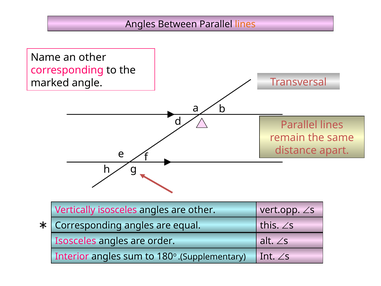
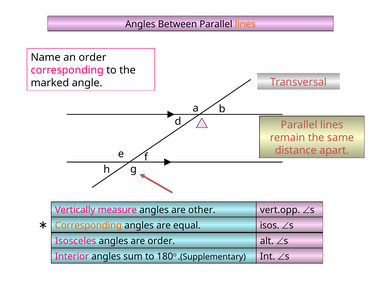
an other: other -> order
Vertically isosceles: isosceles -> measure
Corresponding at (88, 225) colour: black -> orange
this: this -> isos
